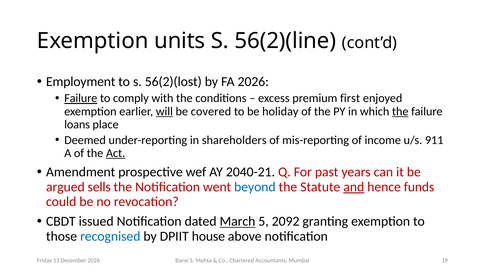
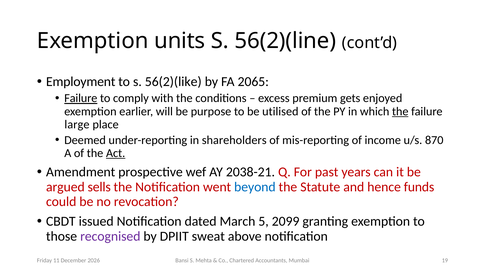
56(2)(lost: 56(2)(lost -> 56(2)(like
FA 2026: 2026 -> 2065
first: first -> gets
will underline: present -> none
covered: covered -> purpose
holiday: holiday -> utilised
loans: loans -> large
911: 911 -> 870
2040-21: 2040-21 -> 2038-21
and underline: present -> none
March underline: present -> none
2092: 2092 -> 2099
recognised colour: blue -> purple
house: house -> sweat
